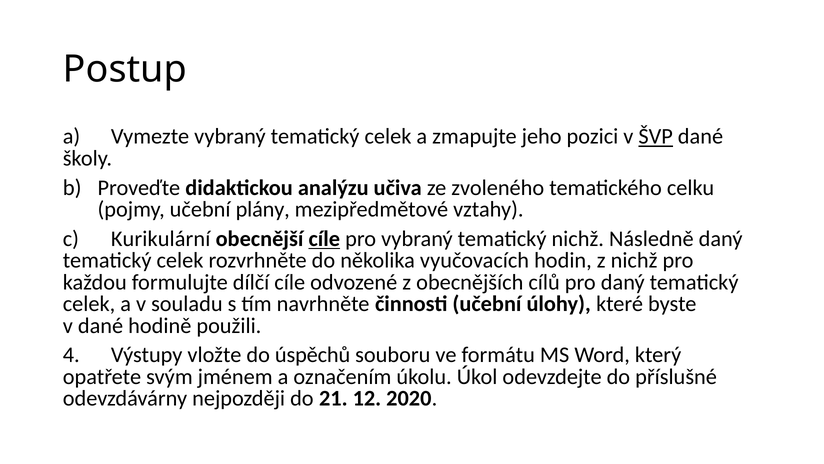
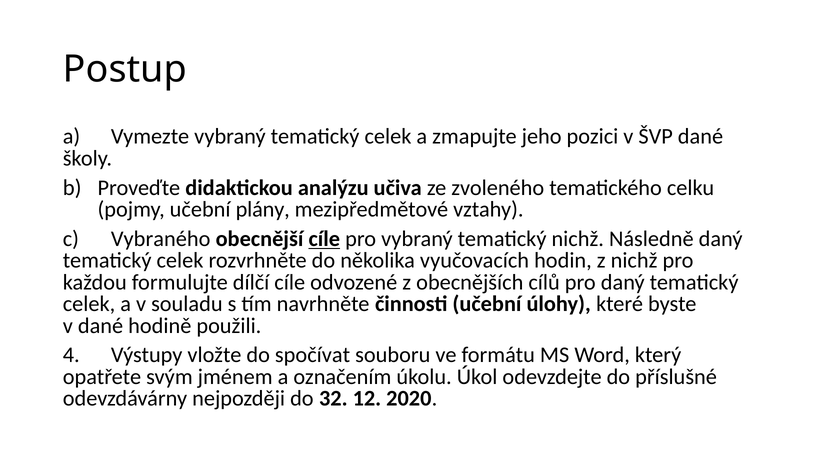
ŠVP underline: present -> none
Kurikulární: Kurikulární -> Vybraného
úspěchů: úspěchů -> spočívat
21: 21 -> 32
